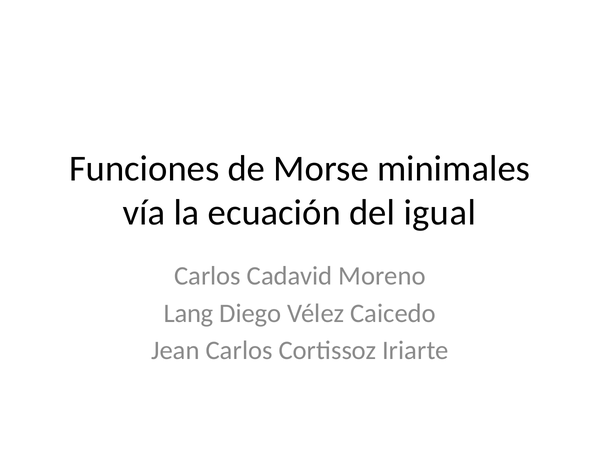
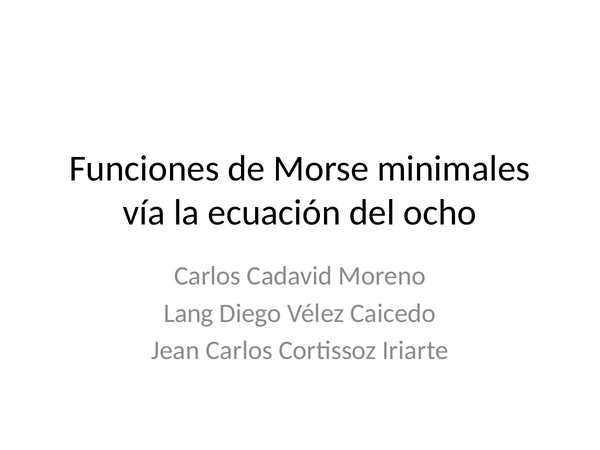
igual: igual -> ocho
